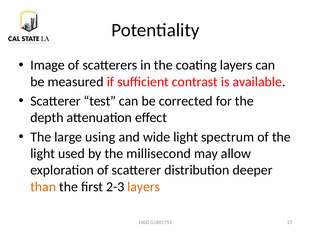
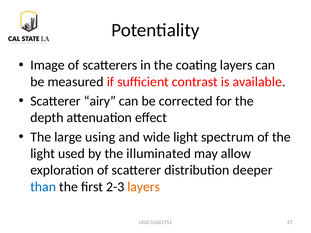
test: test -> airy
millisecond: millisecond -> illuminated
than colour: orange -> blue
